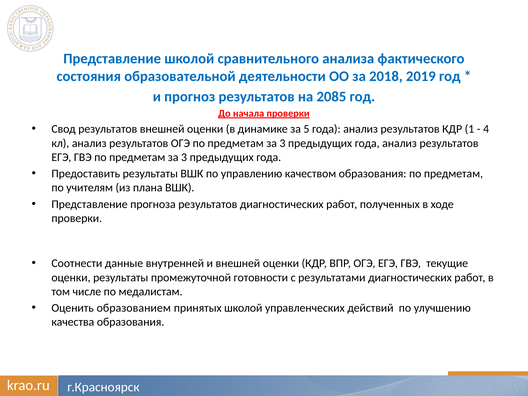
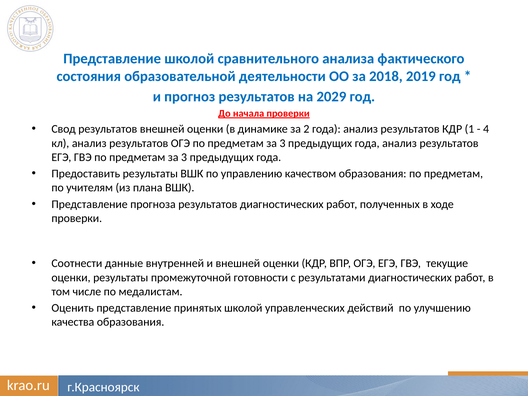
2085: 2085 -> 2029
5: 5 -> 2
Оценить образованием: образованием -> представление
